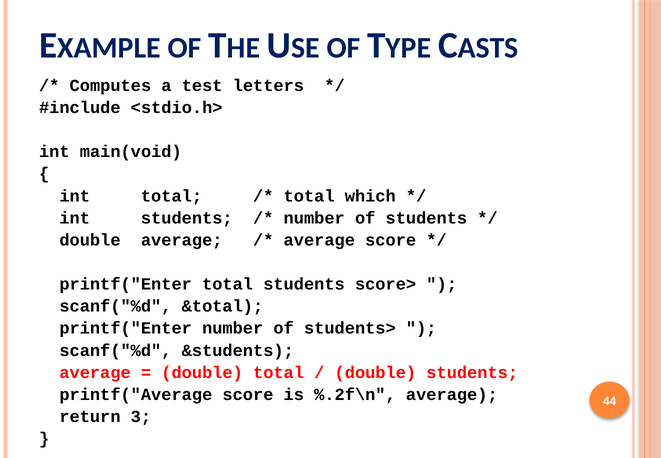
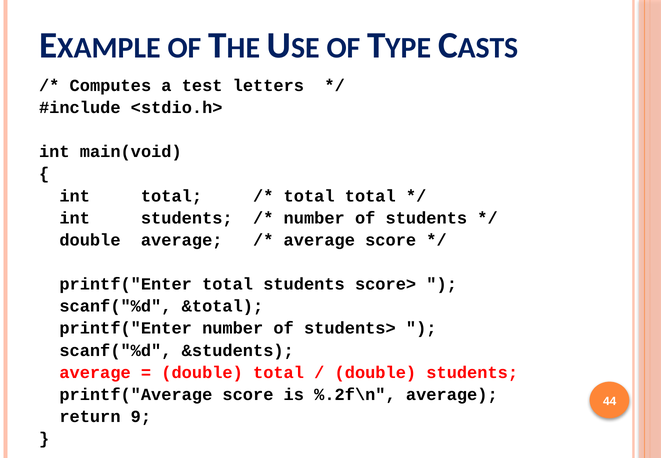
total which: which -> total
3: 3 -> 9
